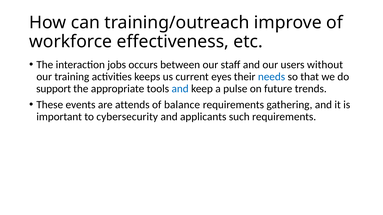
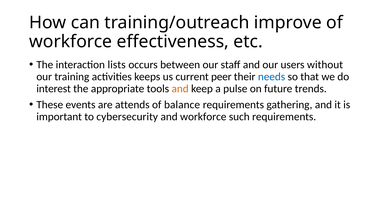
jobs: jobs -> lists
eyes: eyes -> peer
support: support -> interest
and at (180, 89) colour: blue -> orange
and applicants: applicants -> workforce
